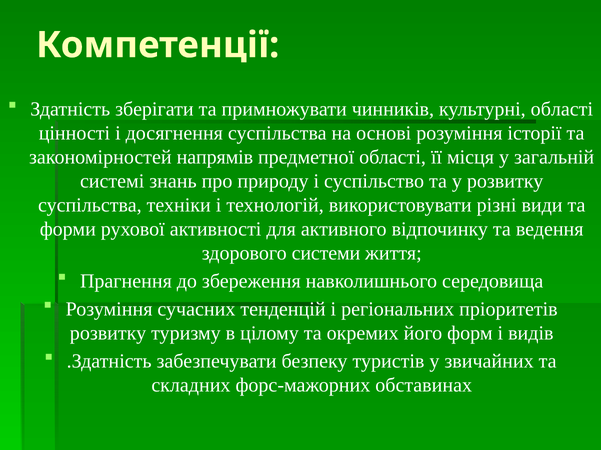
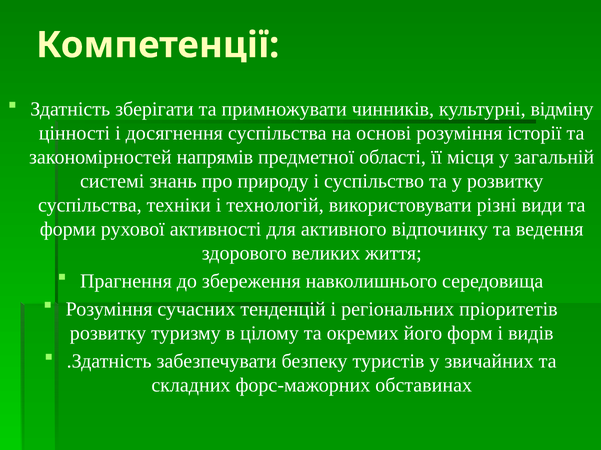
культурні області: області -> відміну
системи: системи -> великих
